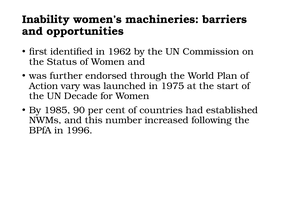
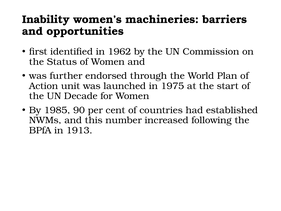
vary: vary -> unit
1996: 1996 -> 1913
